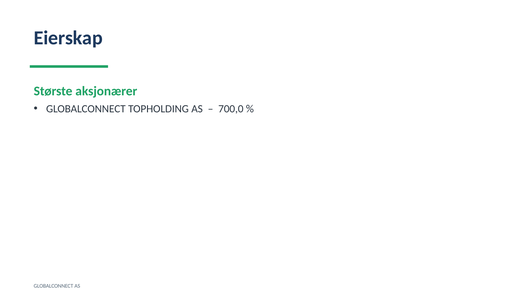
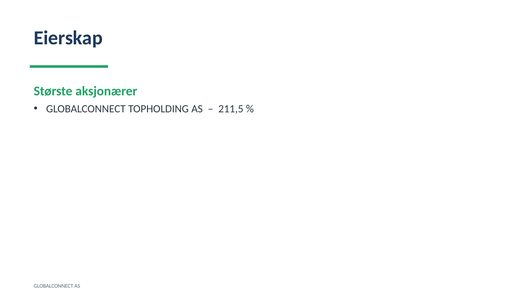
700,0: 700,0 -> 211,5
